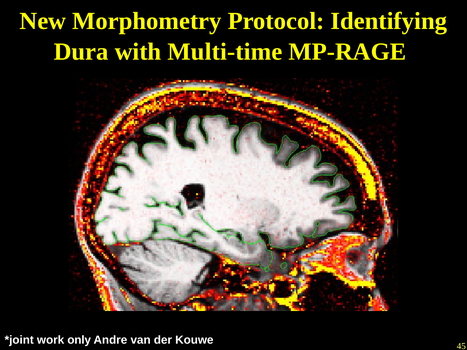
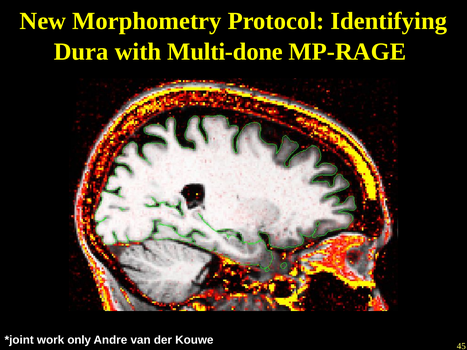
Multi-time: Multi-time -> Multi-done
